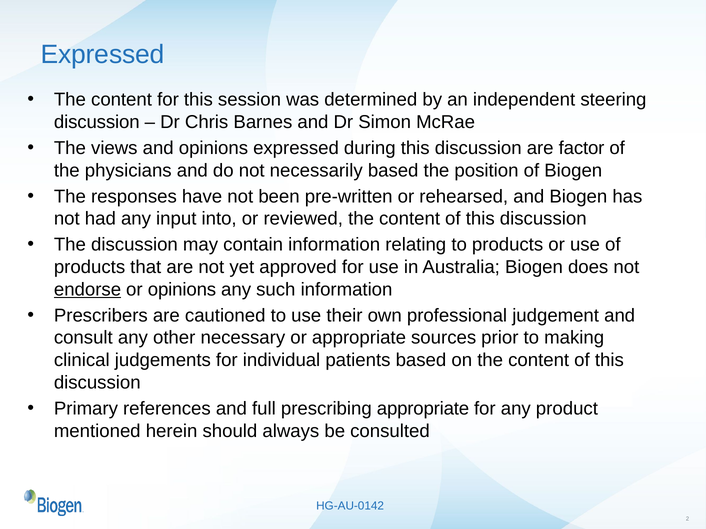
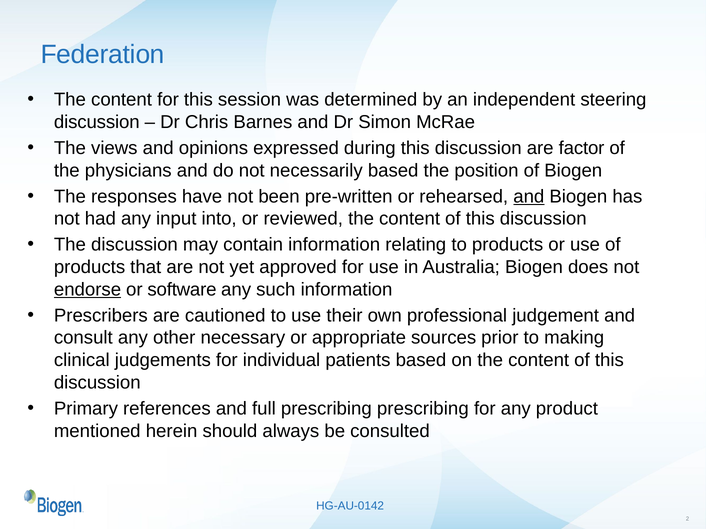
Expressed at (103, 54): Expressed -> Federation
and at (529, 197) underline: none -> present
or opinions: opinions -> software
prescribing appropriate: appropriate -> prescribing
